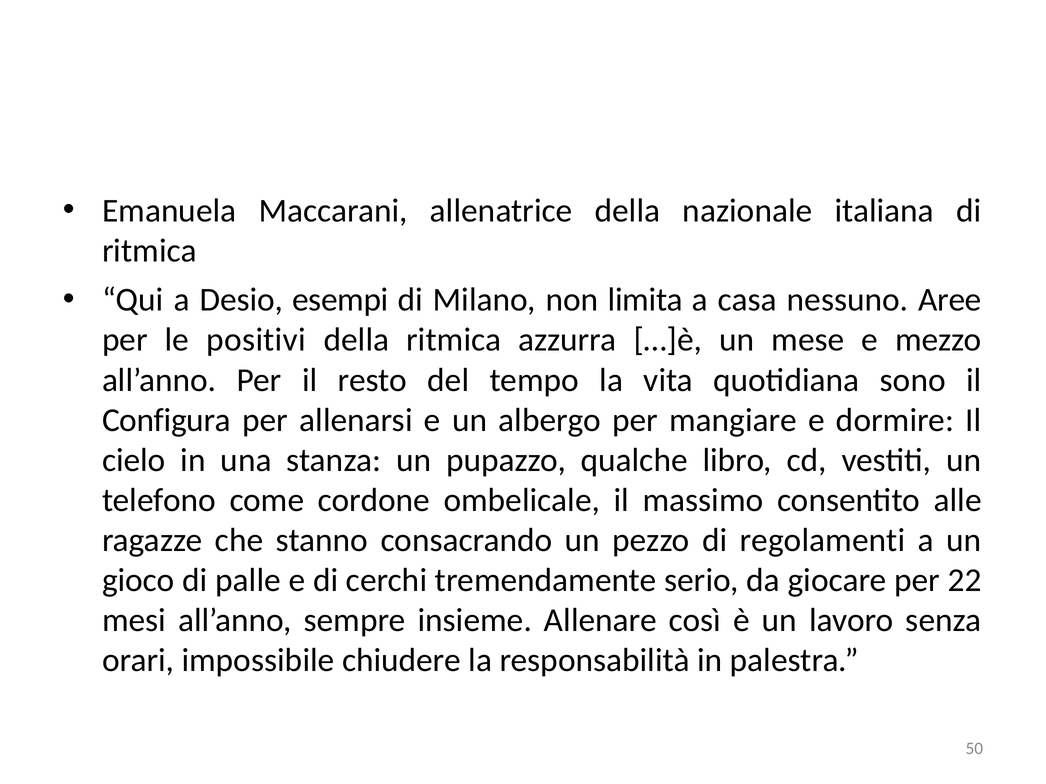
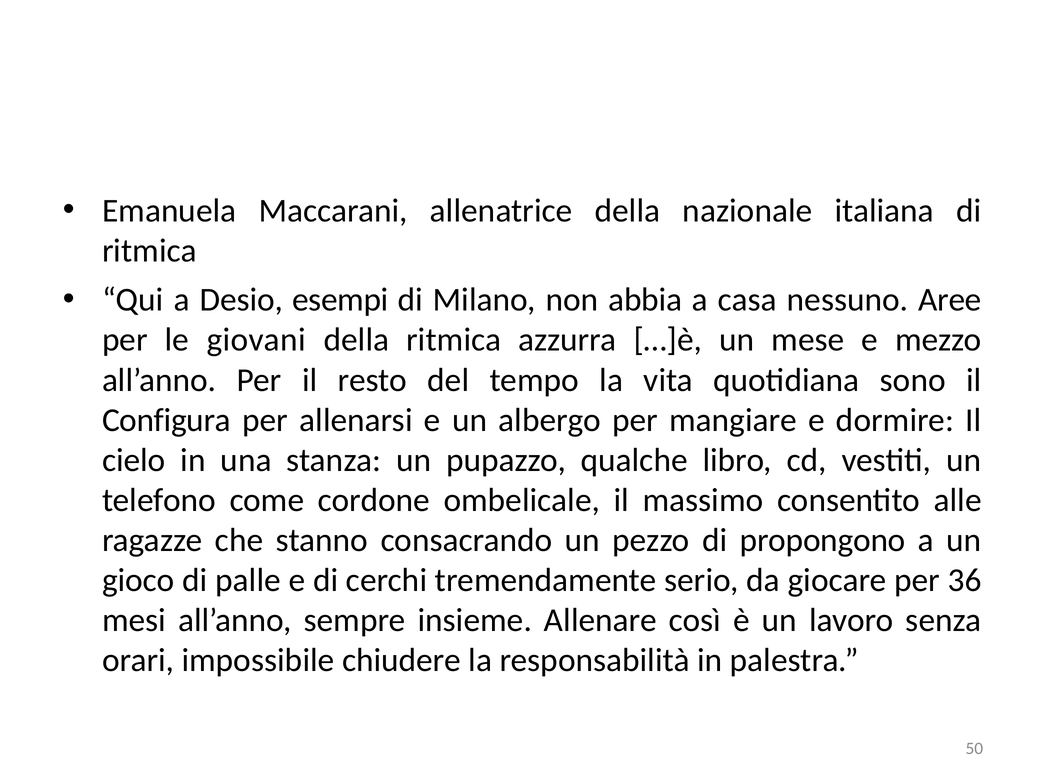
limita: limita -> abbia
positivi: positivi -> giovani
regolamenti: regolamenti -> propongono
22: 22 -> 36
